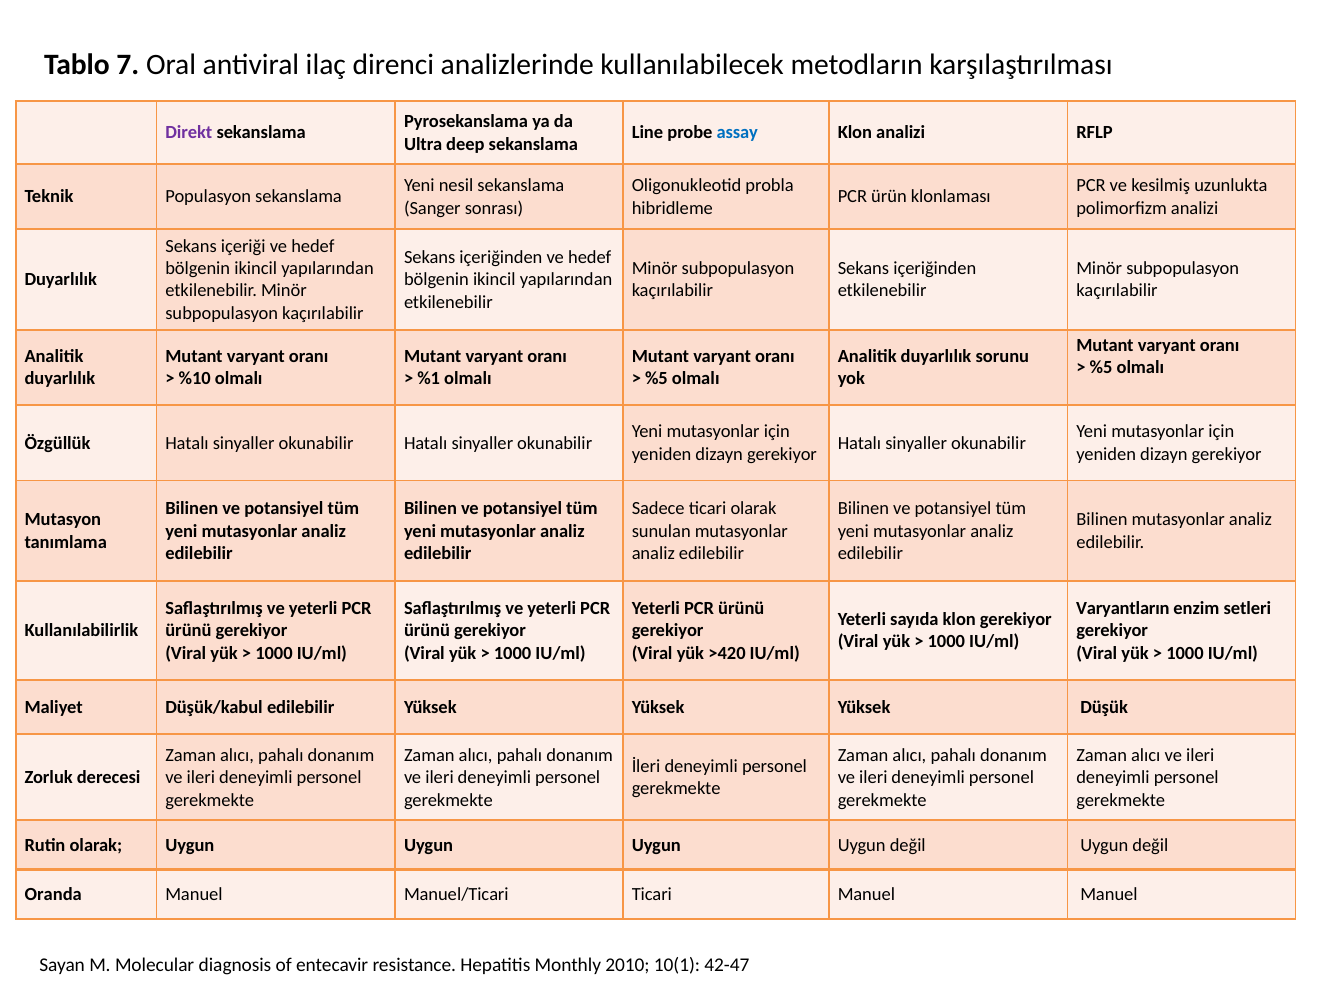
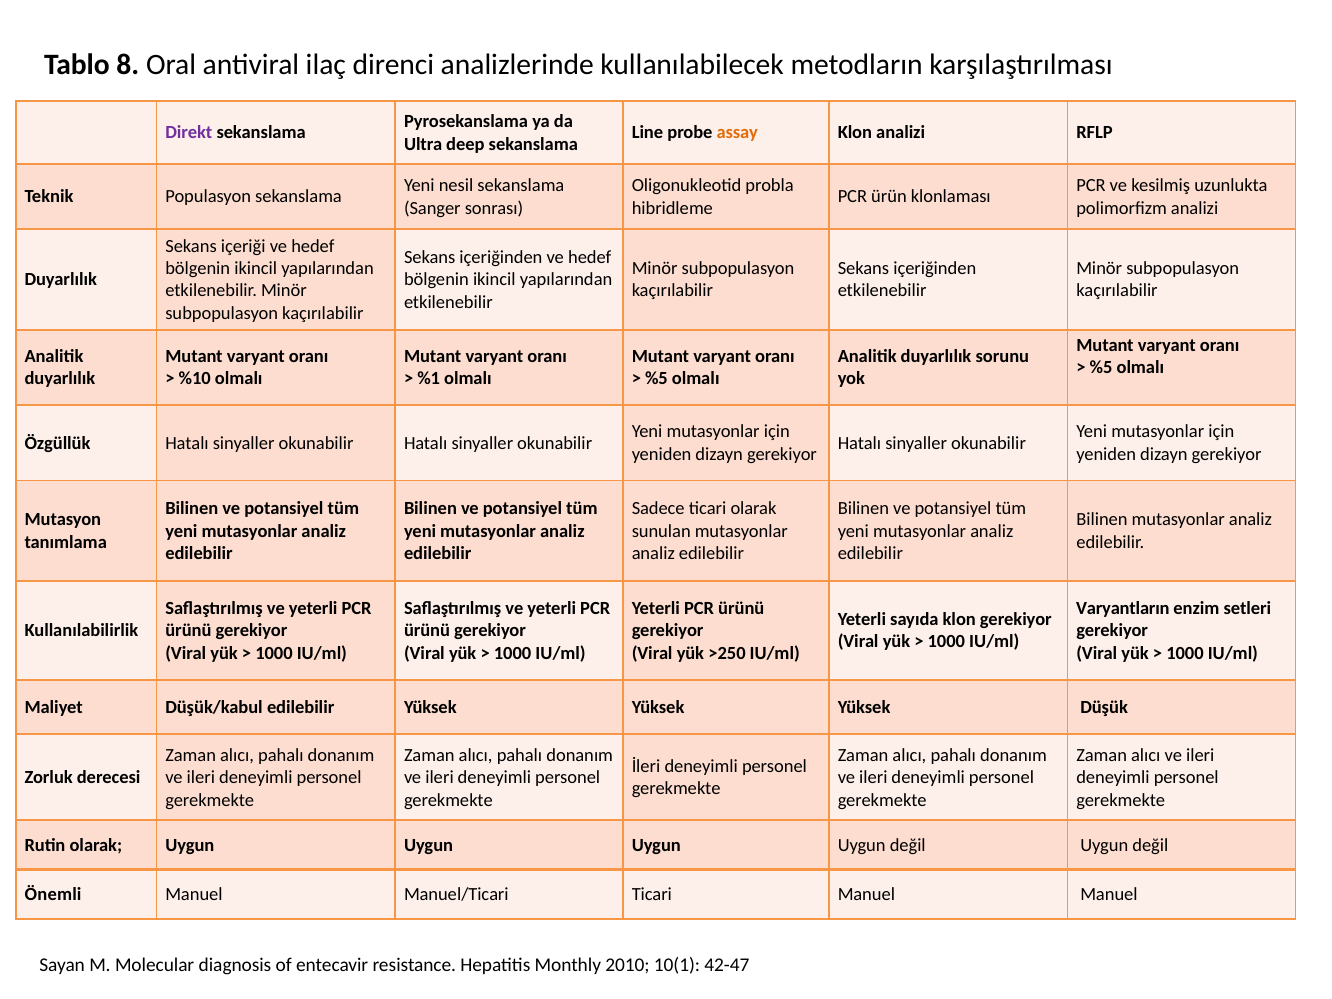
7: 7 -> 8
assay colour: blue -> orange
>420: >420 -> >250
Oranda: Oranda -> Önemli
